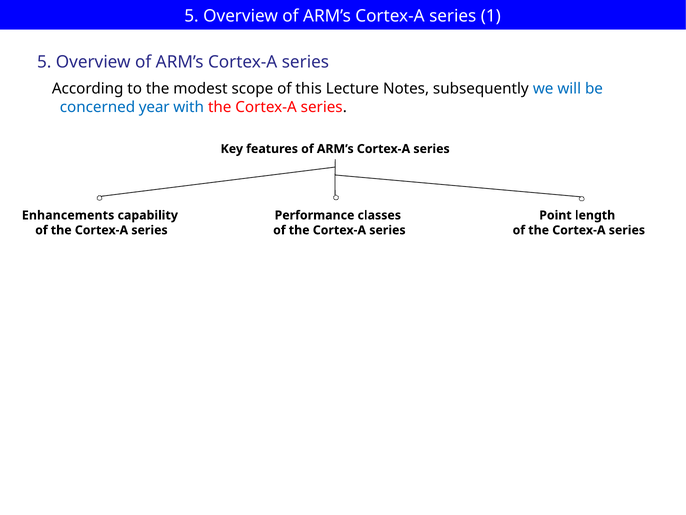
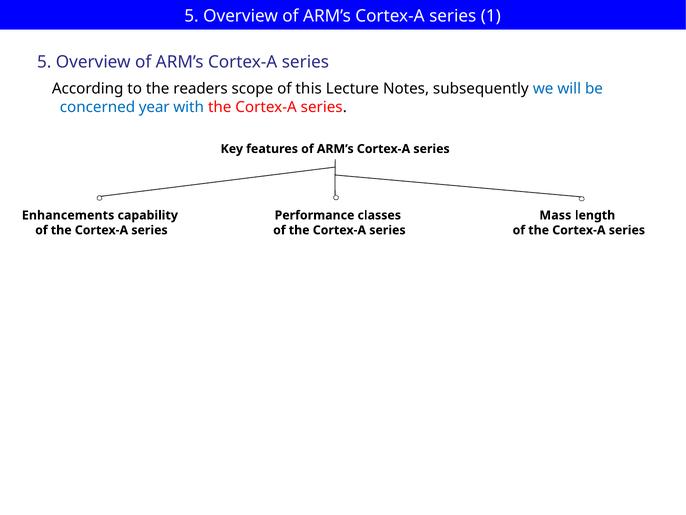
modest: modest -> readers
Point: Point -> Mass
